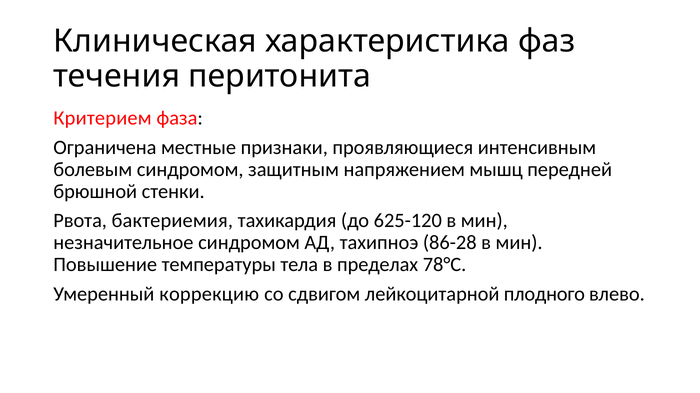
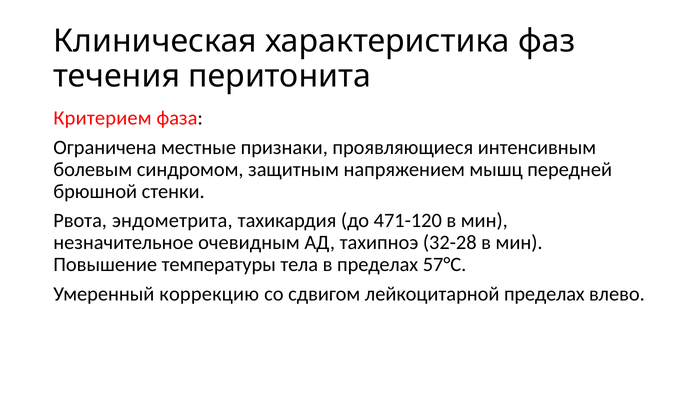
бактериемия: бактериемия -> эндометрита
625-120: 625-120 -> 471-120
незначительное синдромом: синдромом -> очевидным
86-28: 86-28 -> 32-28
78°С: 78°С -> 57°С
лейкоцитарной плодного: плодного -> пределах
